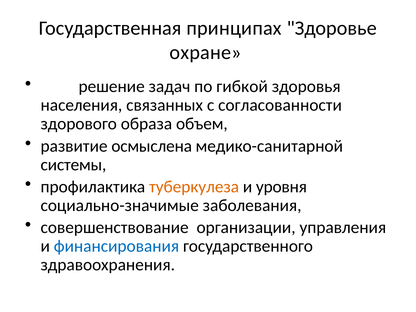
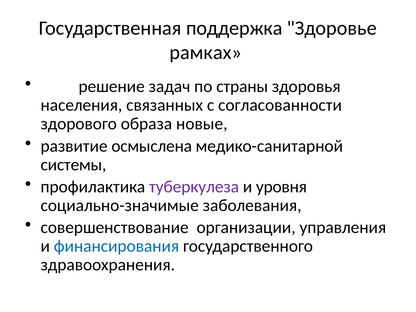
принципах: принципах -> поддержка
охране: охране -> рамках
гибкой: гибкой -> страны
объем: объем -> новые
туберкулеза colour: orange -> purple
